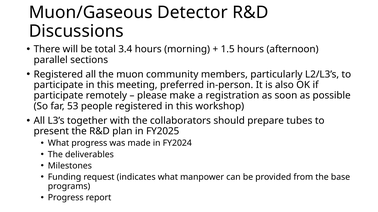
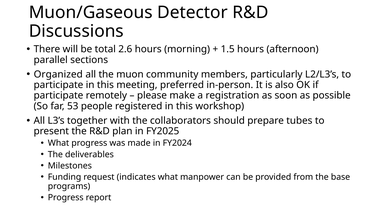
3.4: 3.4 -> 2.6
Registered at (58, 75): Registered -> Organized
